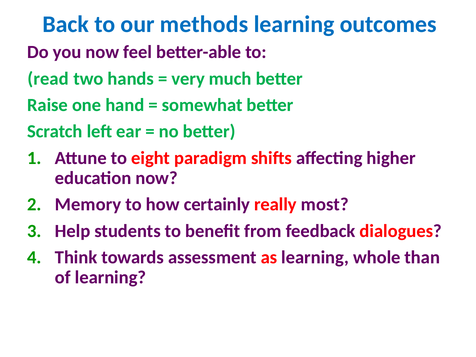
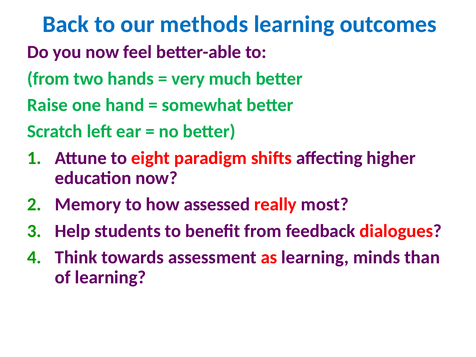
read at (48, 79): read -> from
certainly: certainly -> assessed
whole: whole -> minds
